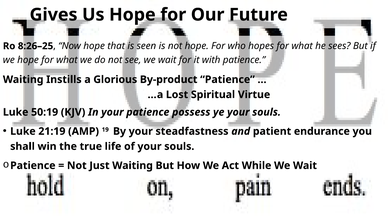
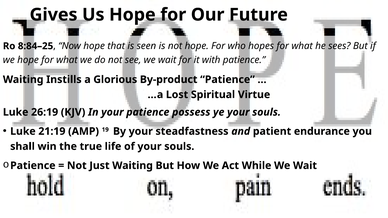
8:26–25: 8:26–25 -> 8:84–25
50:19: 50:19 -> 26:19
